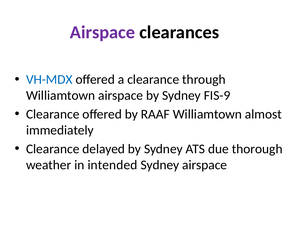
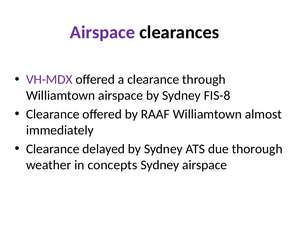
VH-MDX colour: blue -> purple
FIS-9: FIS-9 -> FIS-8
intended: intended -> concepts
